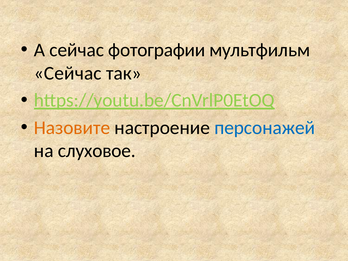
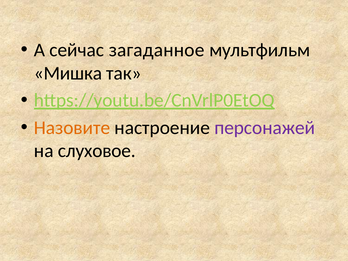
фотографии: фотографии -> загаданное
Сейчас at (68, 73): Сейчас -> Мишка
персонажей colour: blue -> purple
